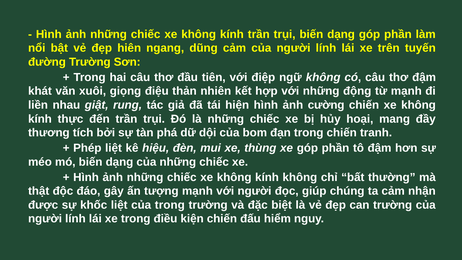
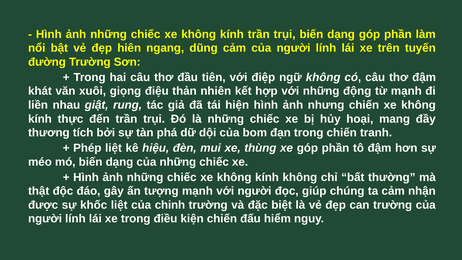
cường: cường -> nhưng
của trong: trong -> chinh
